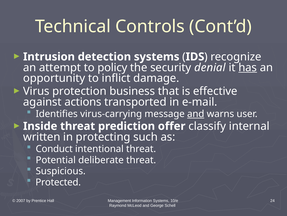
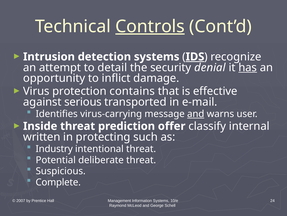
Controls underline: none -> present
IDS underline: none -> present
policy: policy -> detail
business: business -> contains
actions: actions -> serious
Conduct: Conduct -> Industry
Protected: Protected -> Complete
